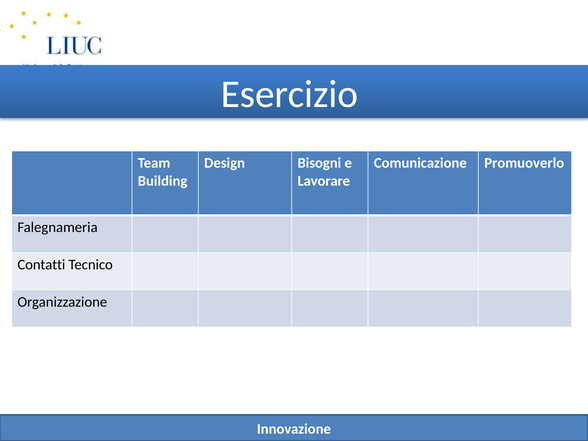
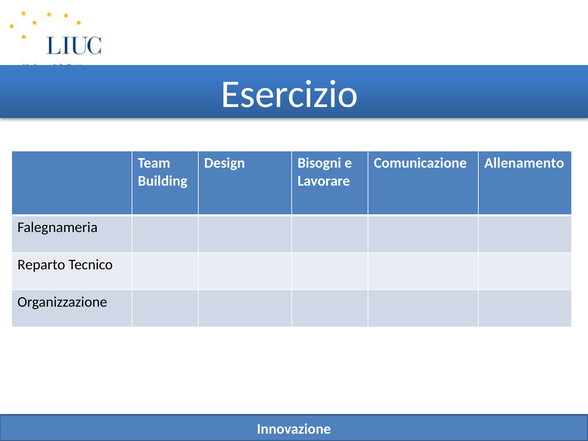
Promuoverlo: Promuoverlo -> Allenamento
Contatti: Contatti -> Reparto
